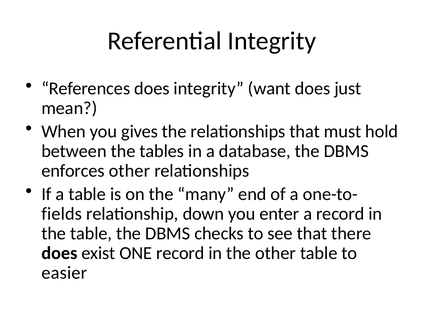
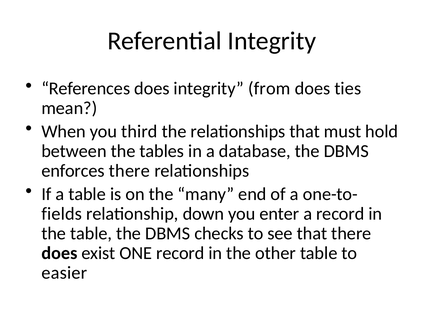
want: want -> from
just: just -> ties
gives: gives -> third
enforces other: other -> there
